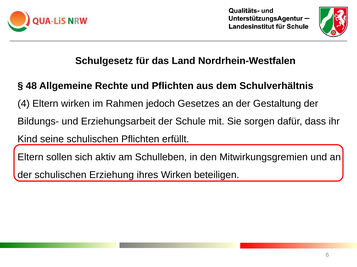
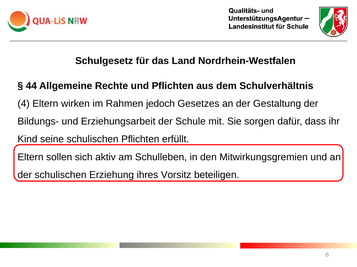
48: 48 -> 44
ihres Wirken: Wirken -> Vorsitz
